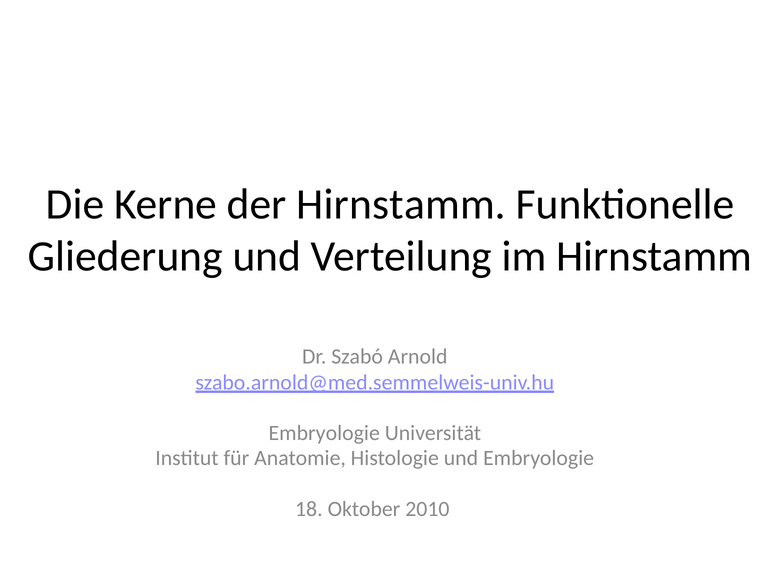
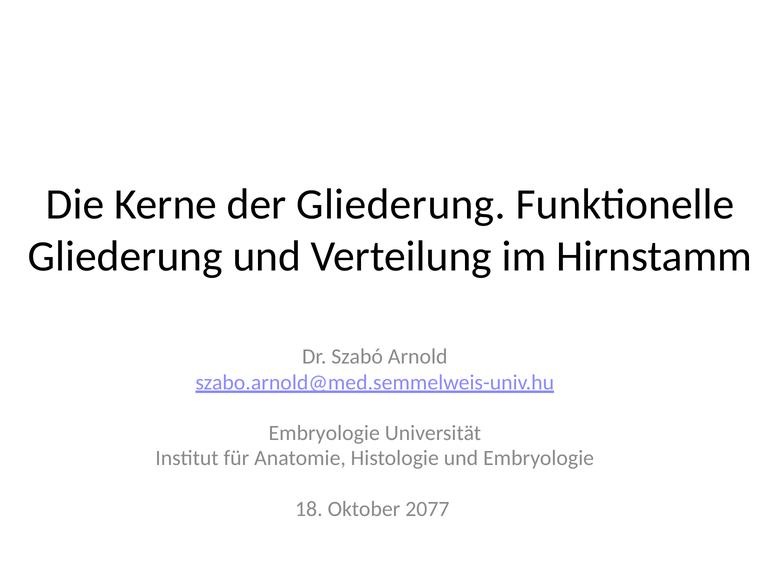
der Hirnstamm: Hirnstamm -> Gliederung
2010: 2010 -> 2077
